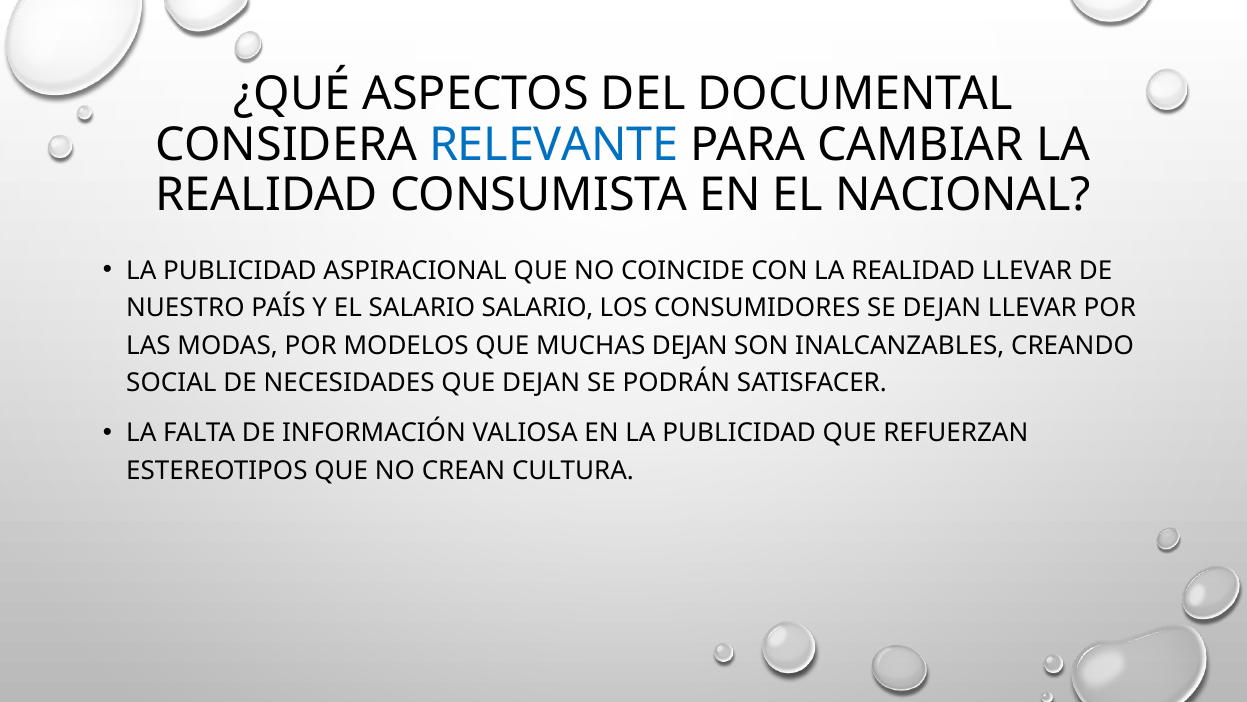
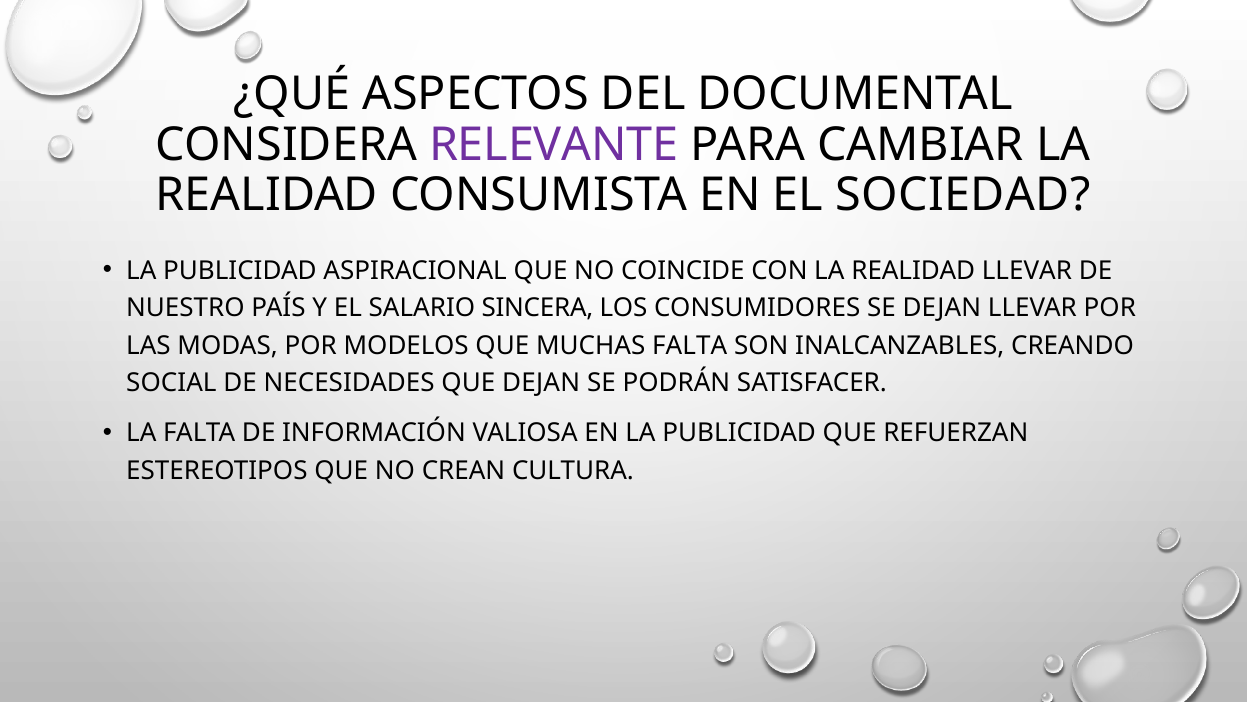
RELEVANTE colour: blue -> purple
NACIONAL: NACIONAL -> SOCIEDAD
SALARIO SALARIO: SALARIO -> SINCERA
MUCHAS DEJAN: DEJAN -> FALTA
